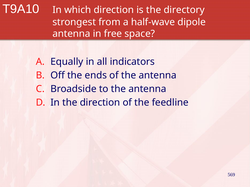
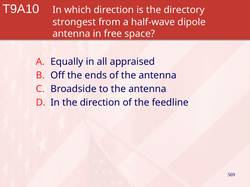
indicators: indicators -> appraised
